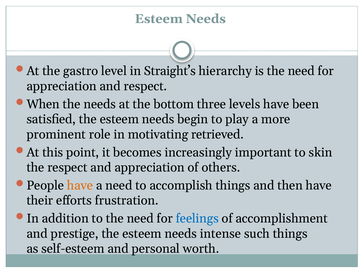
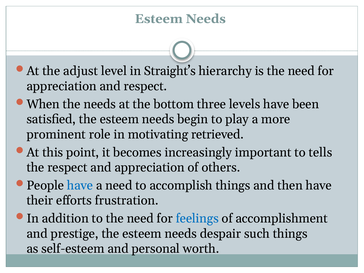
gastro: gastro -> adjust
skin: skin -> tells
have at (80, 185) colour: orange -> blue
intense: intense -> despair
